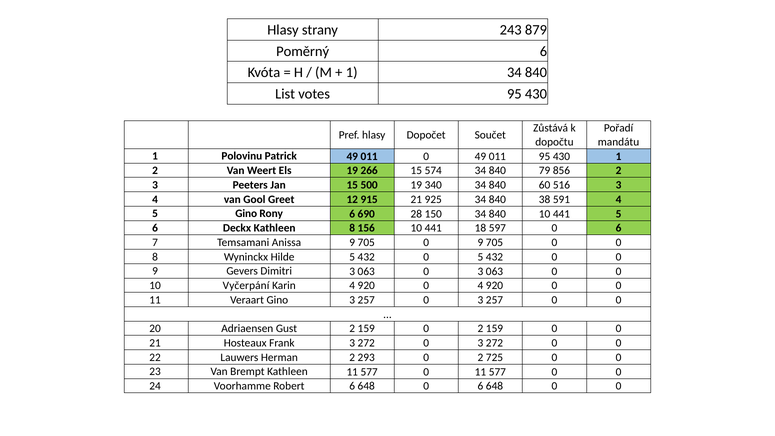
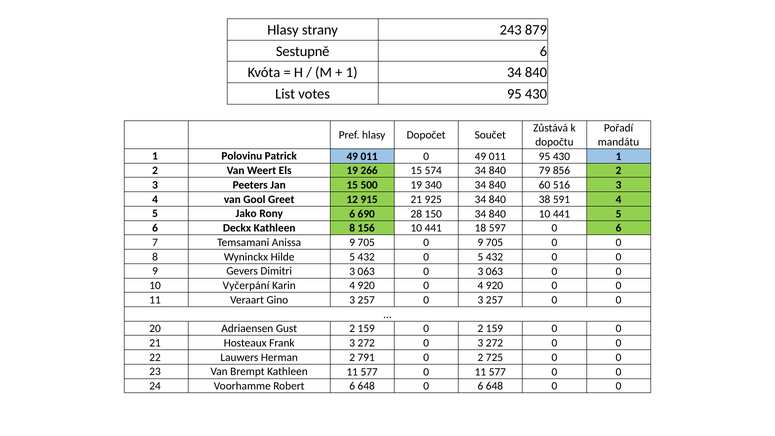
Poměrný: Poměrný -> Sestupně
5 Gino: Gino -> Jako
293: 293 -> 791
